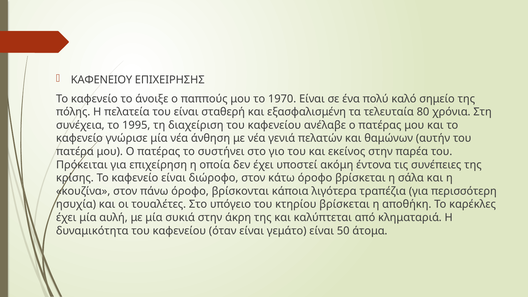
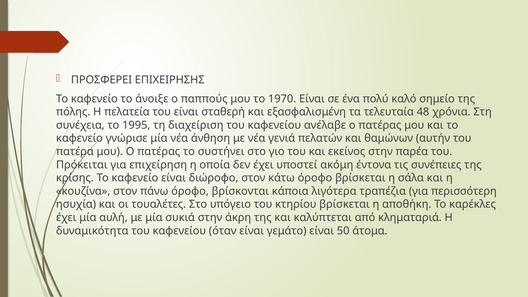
ΚΑΦΕΝΕΙΟΥ: ΚΑΦΕΝΕΙΟΥ -> ΠΡΟΣΦΕΡΕΙ
80: 80 -> 48
